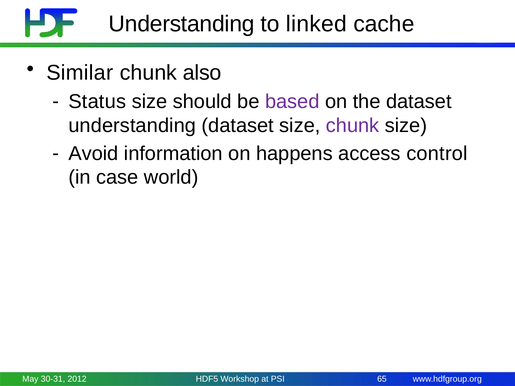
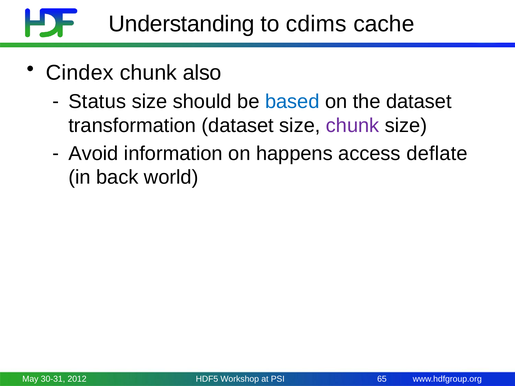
linked: linked -> cdims
Similar: Similar -> Cindex
based colour: purple -> blue
understanding at (132, 126): understanding -> transformation
control: control -> deflate
case: case -> back
